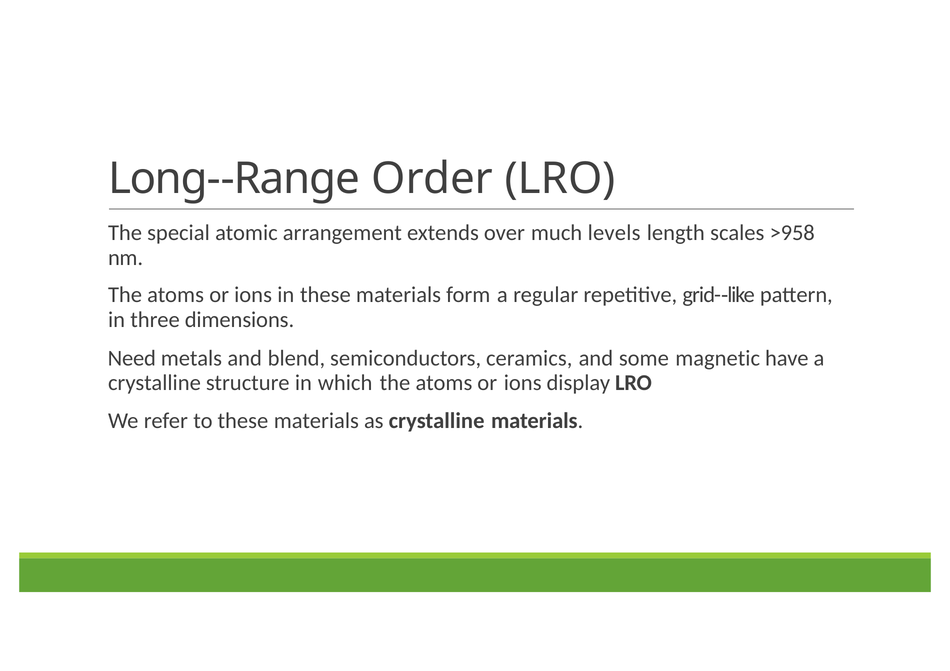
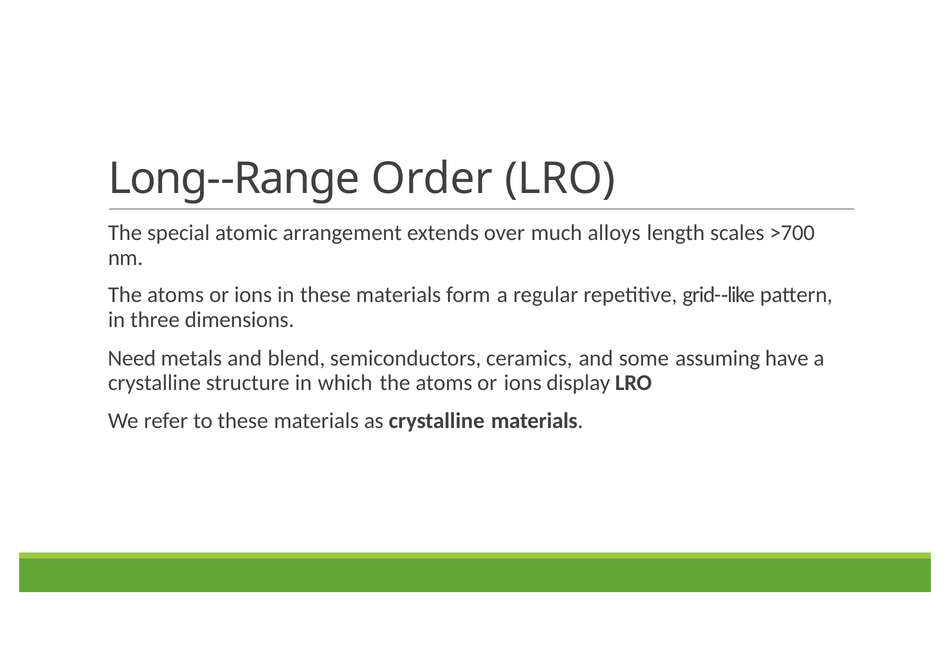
levels: levels -> alloys
>958: >958 -> >700
magnetic: magnetic -> assuming
